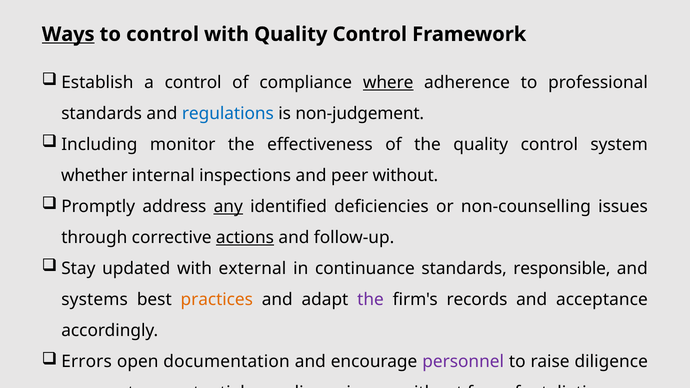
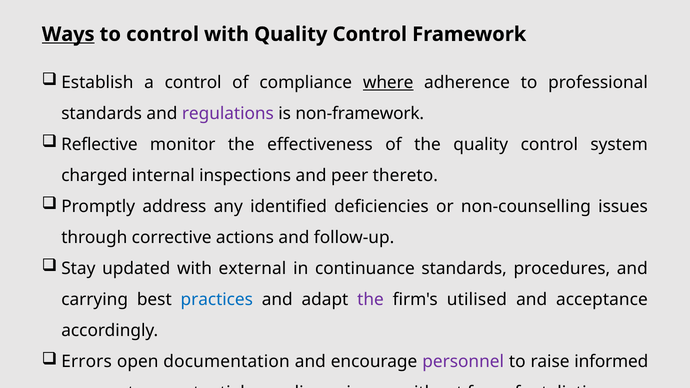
regulations colour: blue -> purple
non-judgement: non-judgement -> non-framework
Including: Including -> Reflective
whether: whether -> charged
peer without: without -> thereto
any at (228, 207) underline: present -> none
actions underline: present -> none
responsible: responsible -> procedures
systems: systems -> carrying
practices colour: orange -> blue
records: records -> utilised
diligence: diligence -> informed
